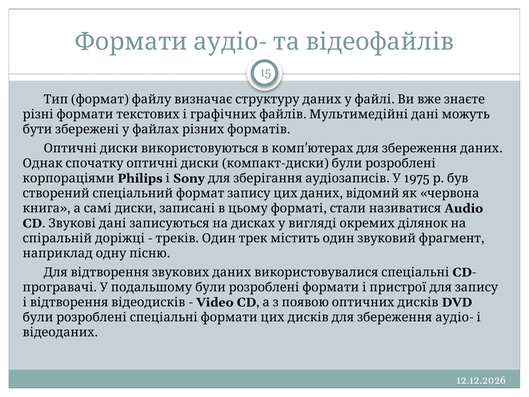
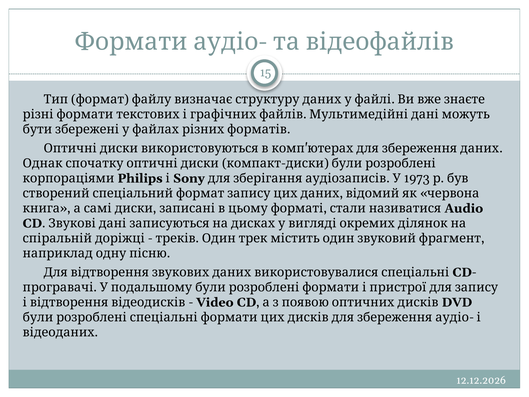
1975: 1975 -> 1973
